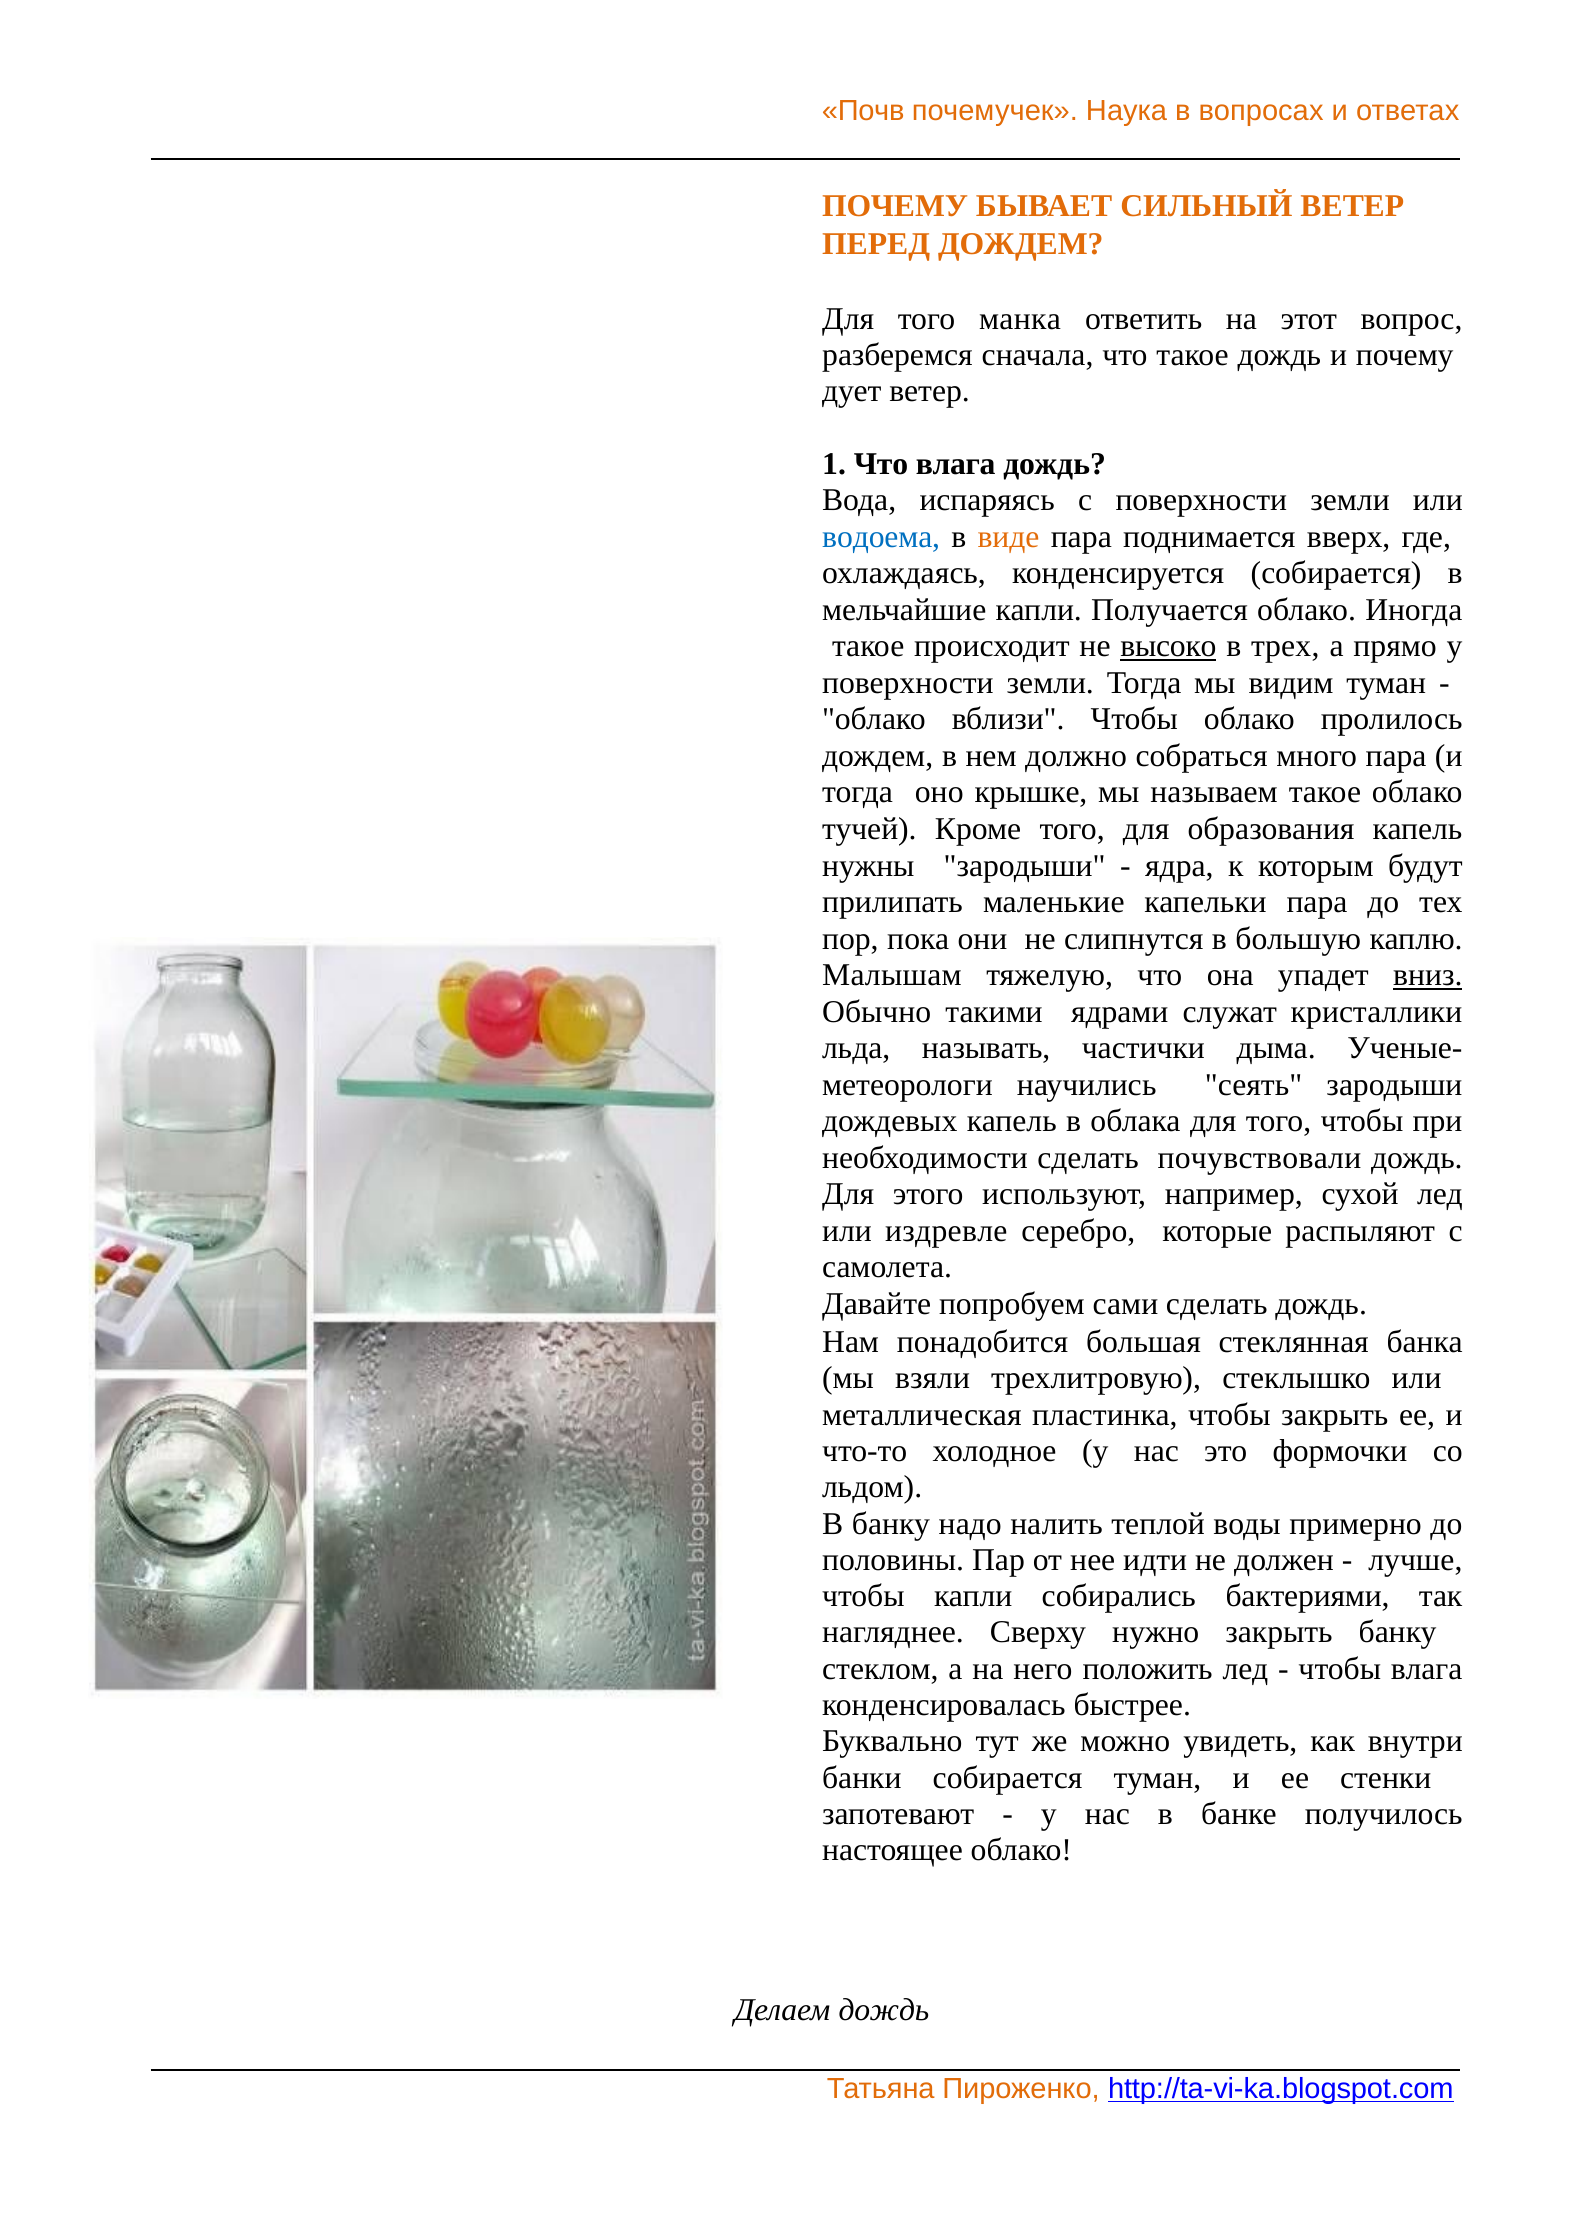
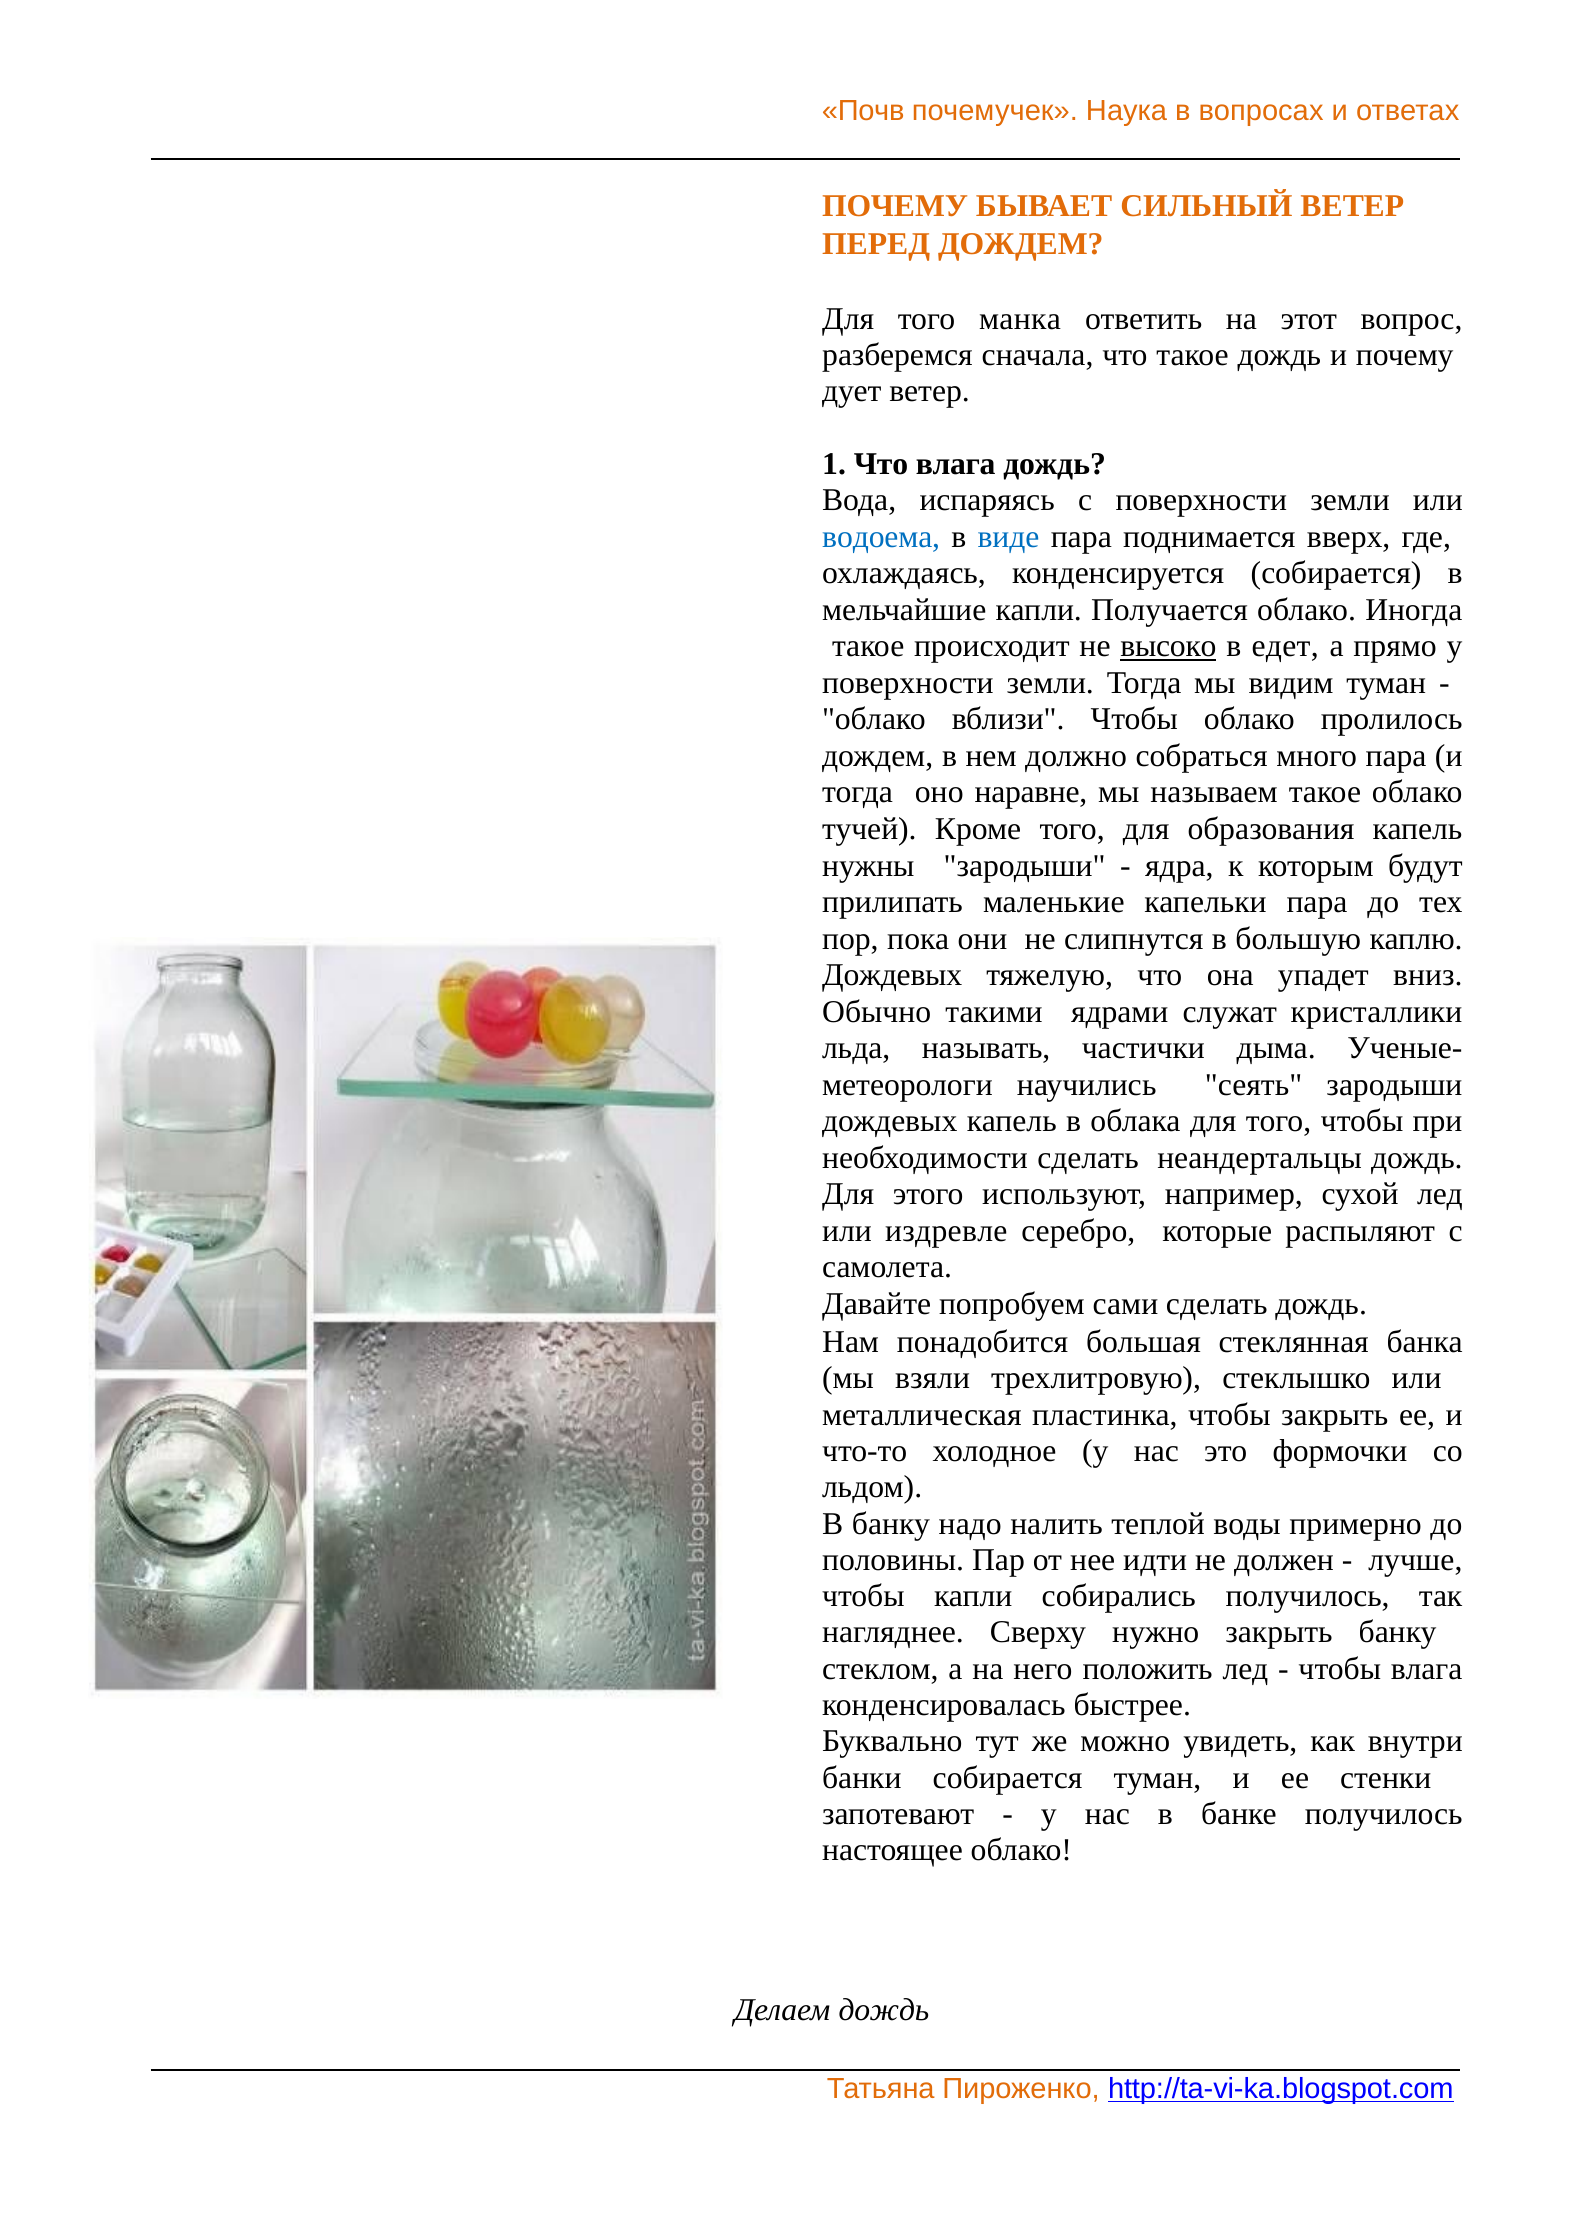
виде colour: orange -> blue
трех: трех -> едет
крышке: крышке -> наравне
Малышам at (892, 975): Малышам -> Дождевых
вниз underline: present -> none
почувствовали: почувствовали -> неандертальцы
собирались бактериями: бактериями -> получилось
